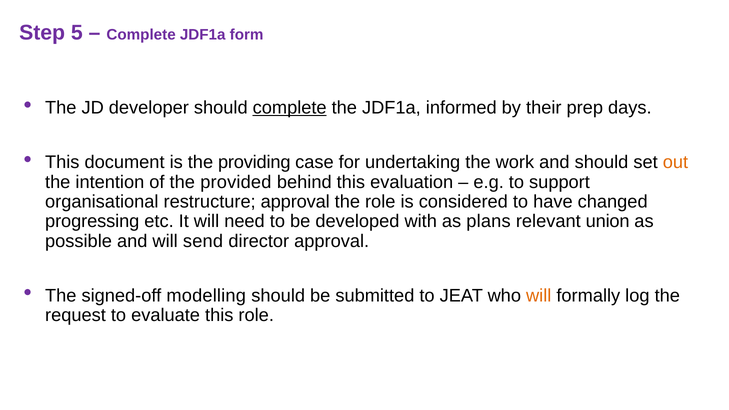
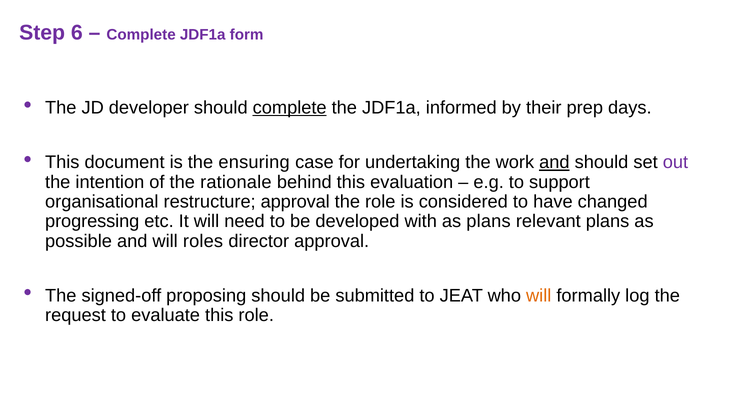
5: 5 -> 6
providing: providing -> ensuring
and at (554, 162) underline: none -> present
out colour: orange -> purple
provided: provided -> rationale
relevant union: union -> plans
send: send -> roles
modelling: modelling -> proposing
